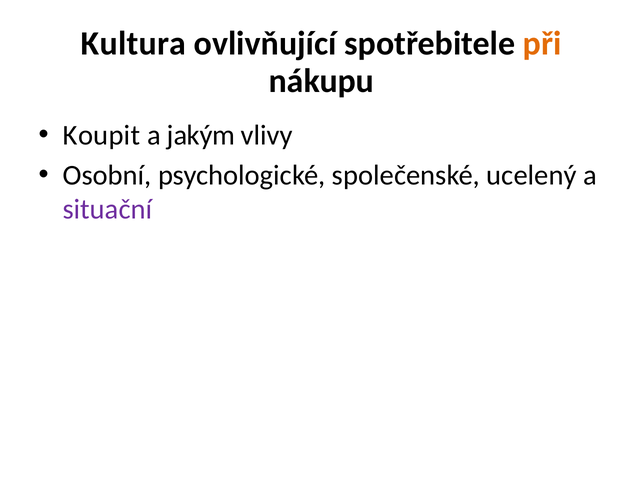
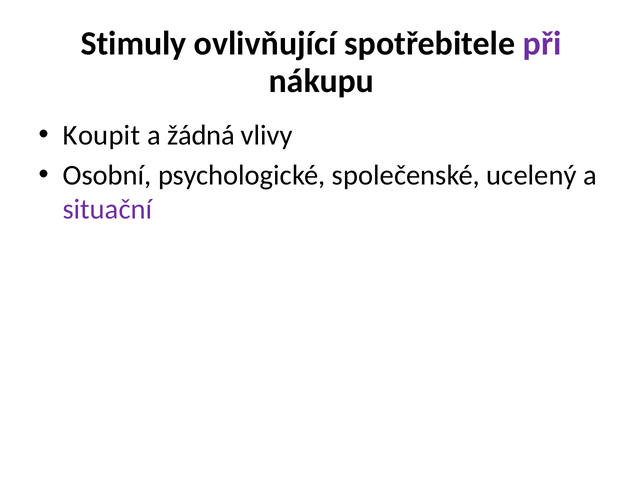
Kultura: Kultura -> Stimuly
při colour: orange -> purple
jakým: jakým -> žádná
